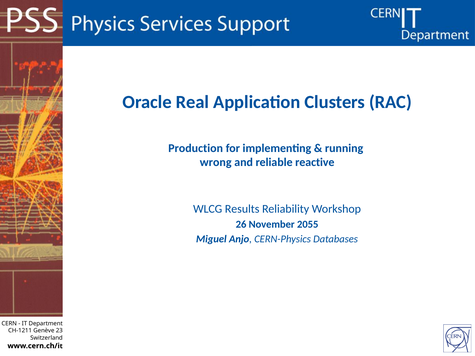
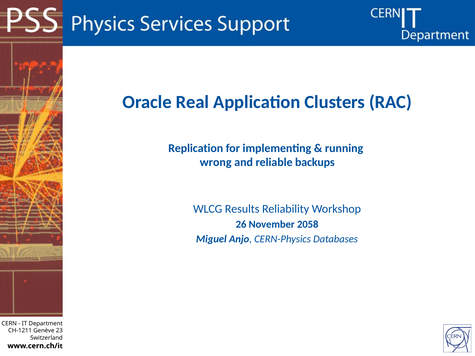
Production: Production -> Replication
reactive: reactive -> backups
2055: 2055 -> 2058
